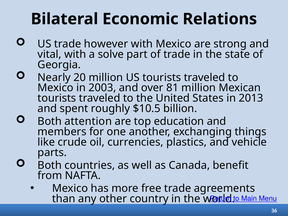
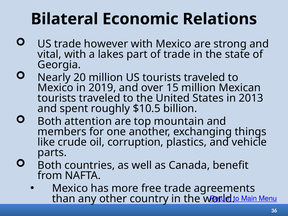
solve: solve -> lakes
2003: 2003 -> 2019
81: 81 -> 15
education: education -> mountain
currencies: currencies -> corruption
